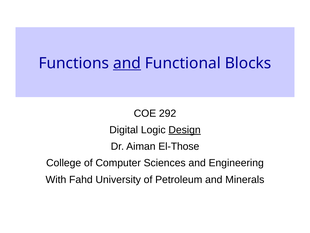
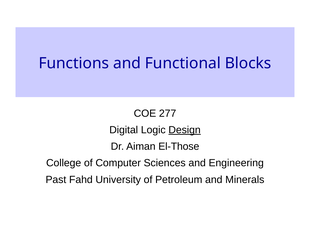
and at (127, 63) underline: present -> none
292: 292 -> 277
With: With -> Past
